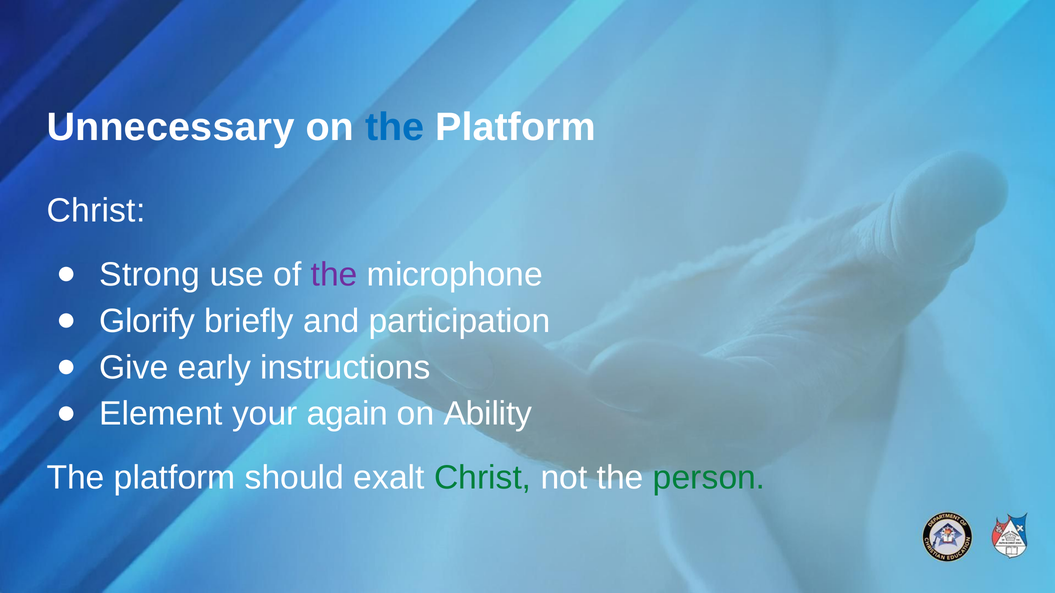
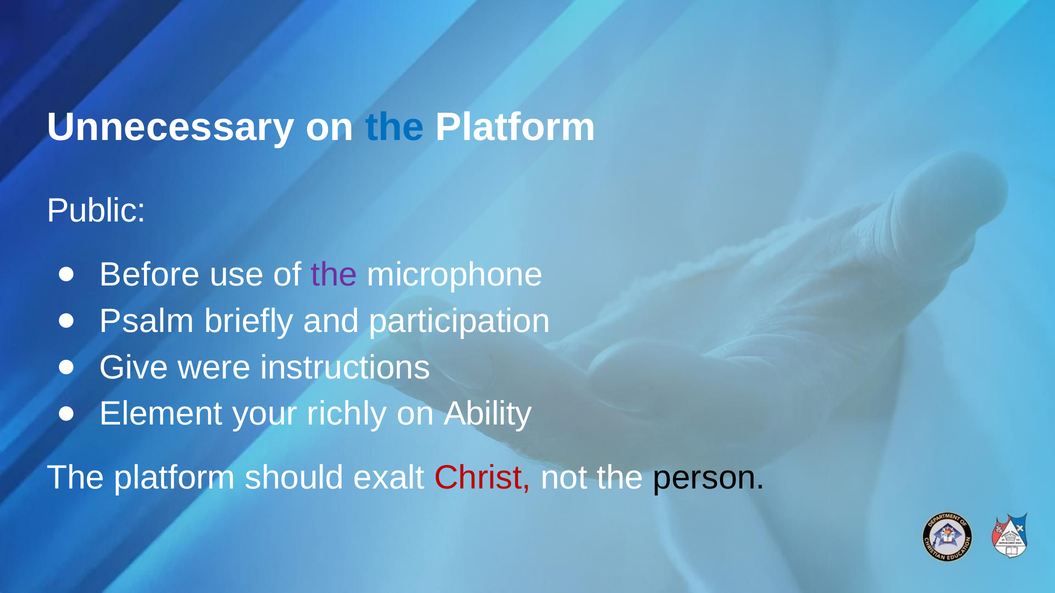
Christ at (96, 211): Christ -> Public
Strong: Strong -> Before
Glorify: Glorify -> Psalm
early: early -> were
again: again -> richly
Christ at (483, 478) colour: green -> red
person colour: green -> black
